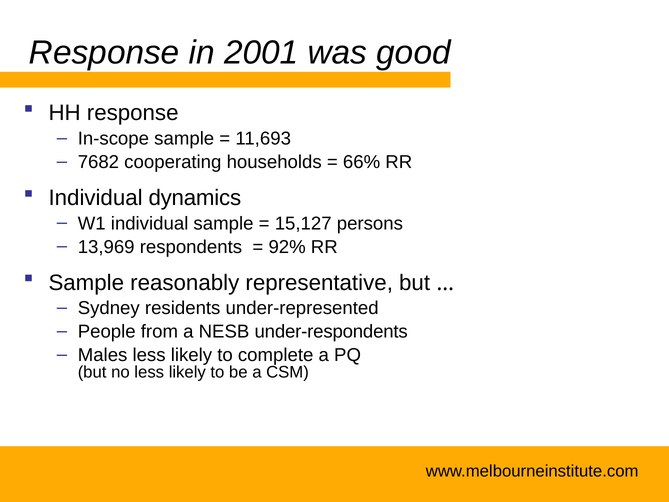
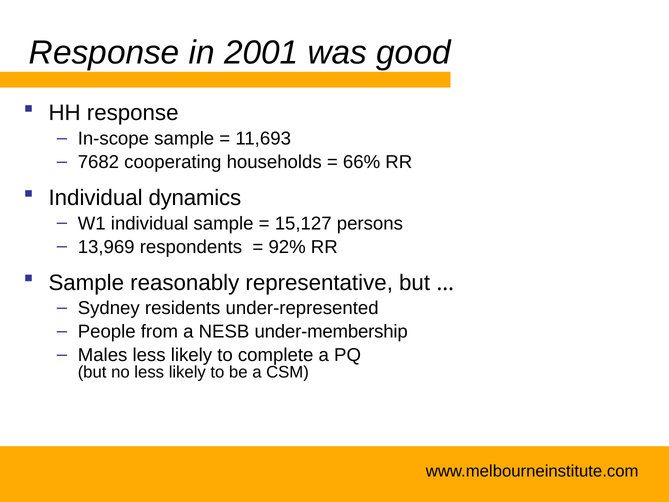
under-respondents: under-respondents -> under-membership
